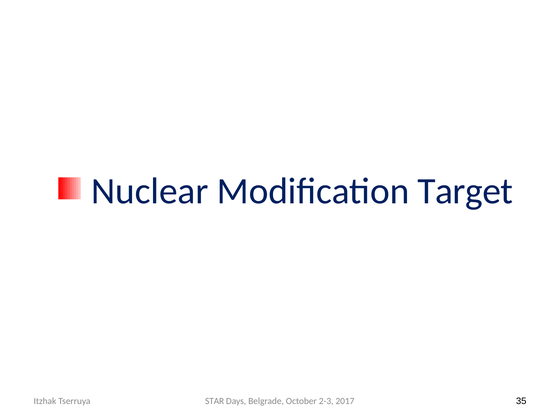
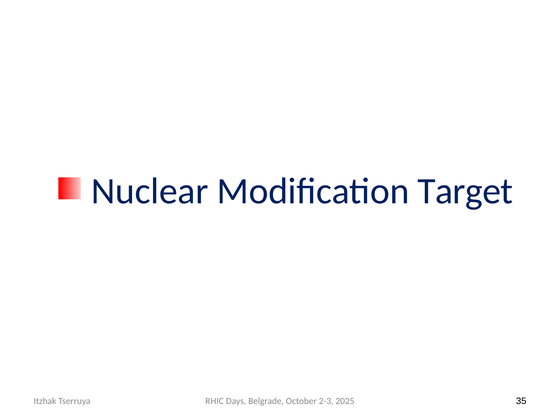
STAR: STAR -> RHIC
2017: 2017 -> 2025
